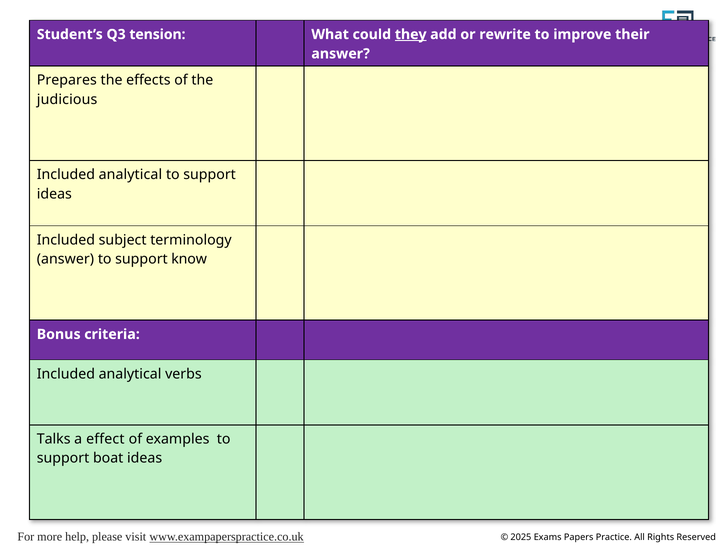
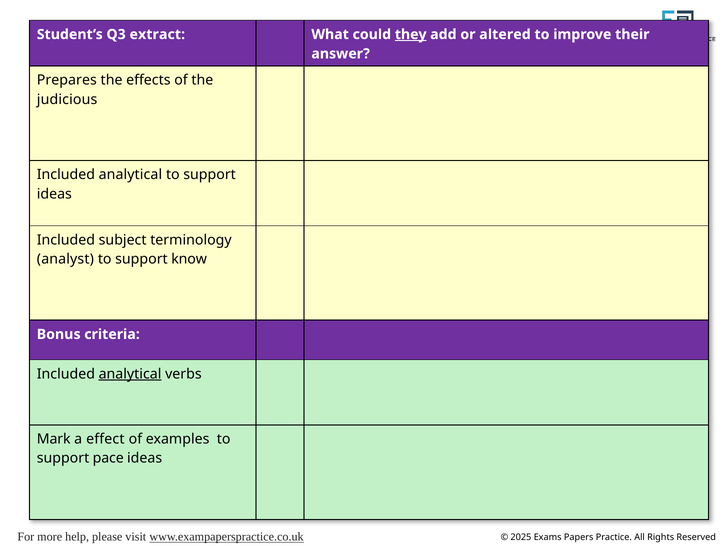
tension: tension -> extract
rewrite: rewrite -> altered
answer at (65, 259): answer -> analyst
analytical at (130, 374) underline: none -> present
Talks: Talks -> Mark
boat: boat -> pace
